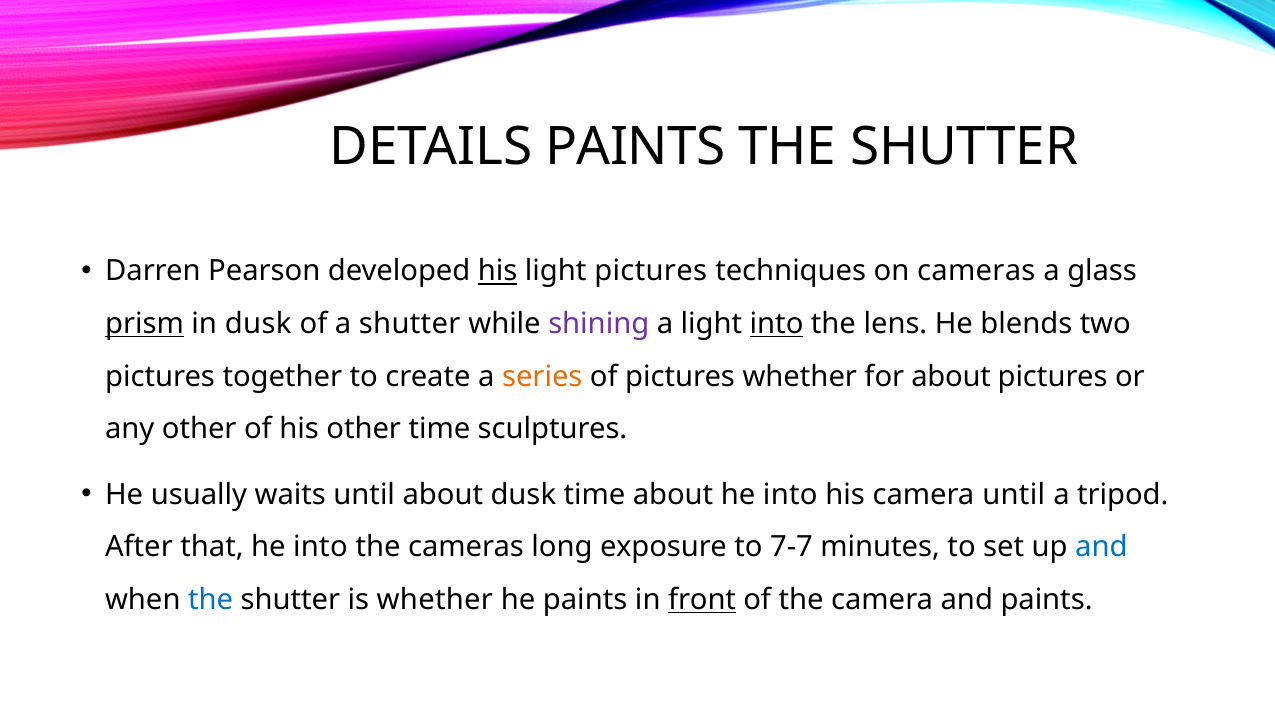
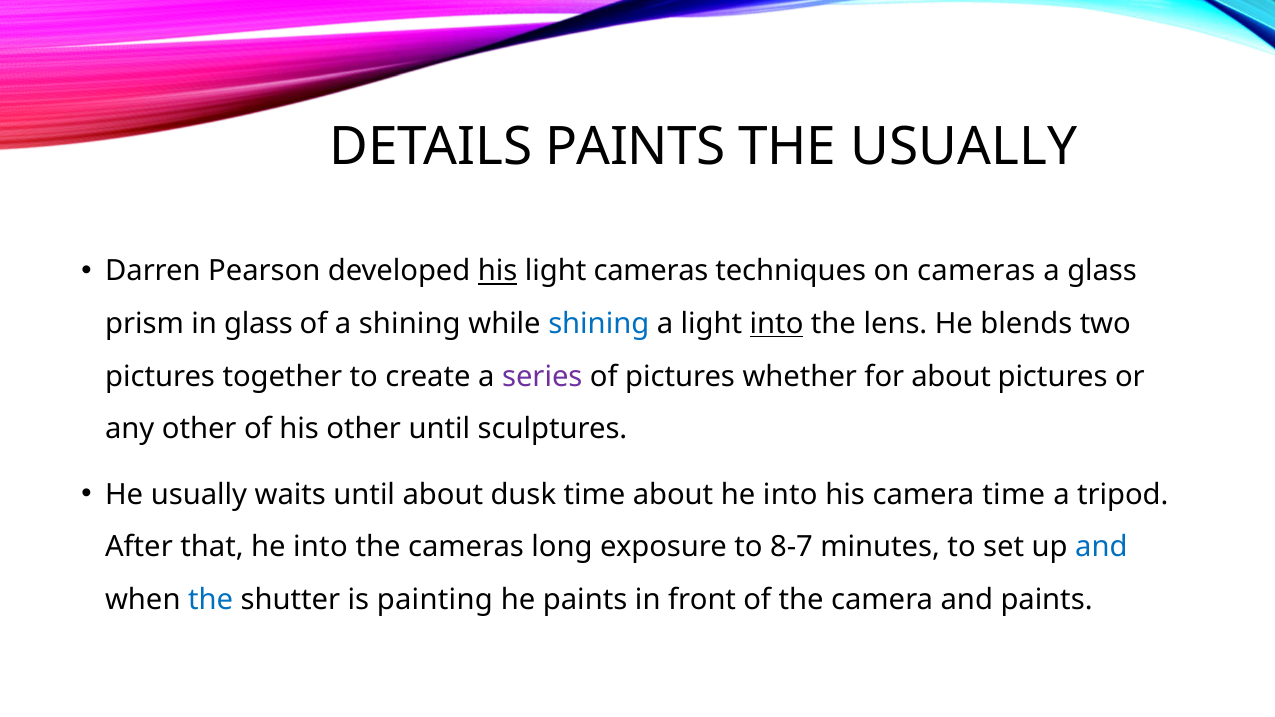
SHUTTER at (964, 147): SHUTTER -> USUALLY
light pictures: pictures -> cameras
prism underline: present -> none
in dusk: dusk -> glass
a shutter: shutter -> shining
shining at (599, 324) colour: purple -> blue
series colour: orange -> purple
other time: time -> until
camera until: until -> time
7-7: 7-7 -> 8-7
is whether: whether -> painting
front underline: present -> none
